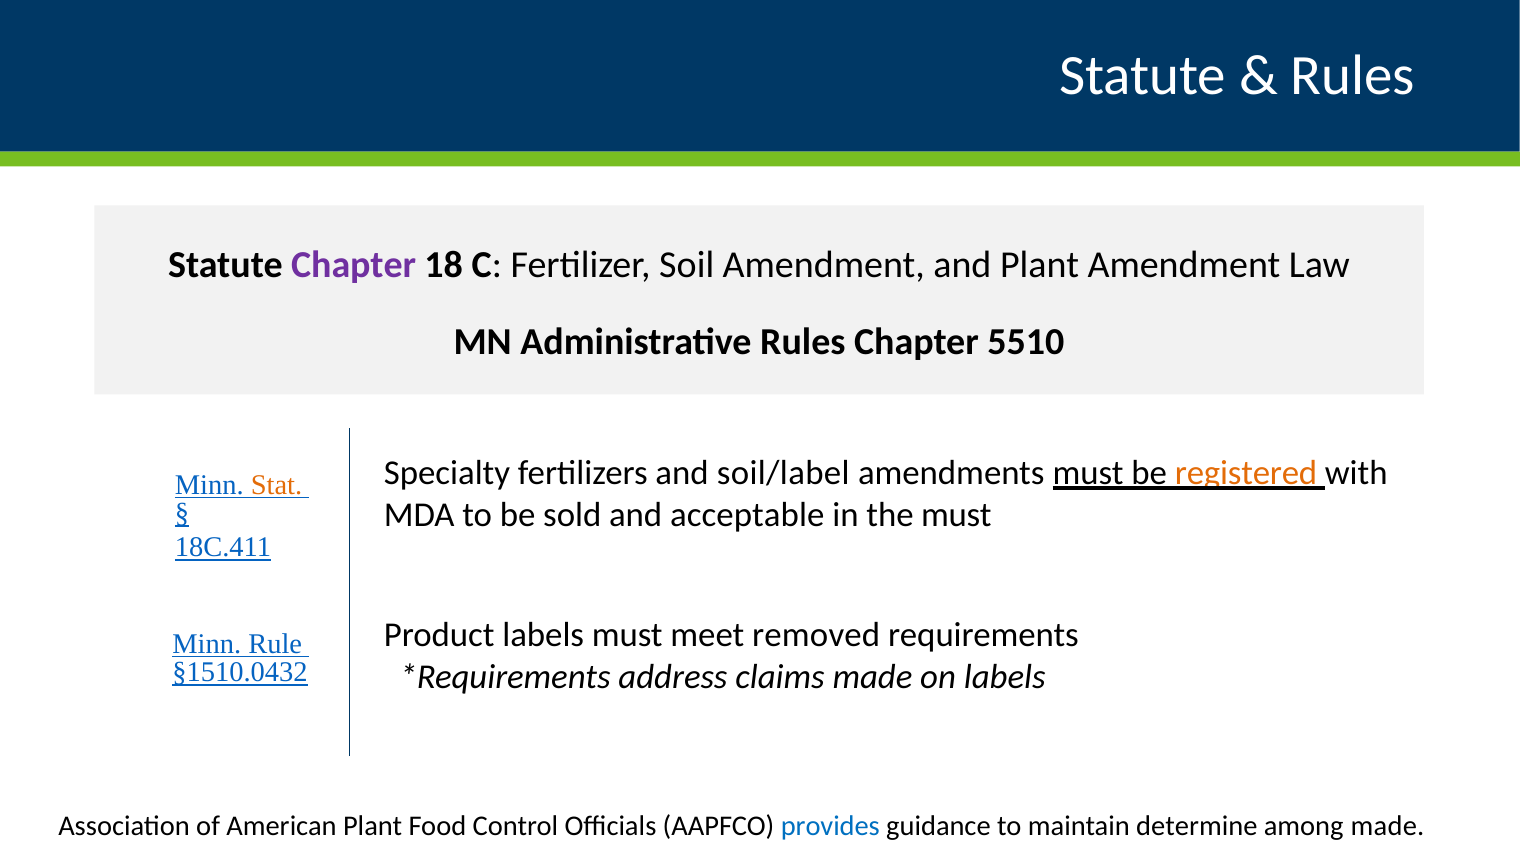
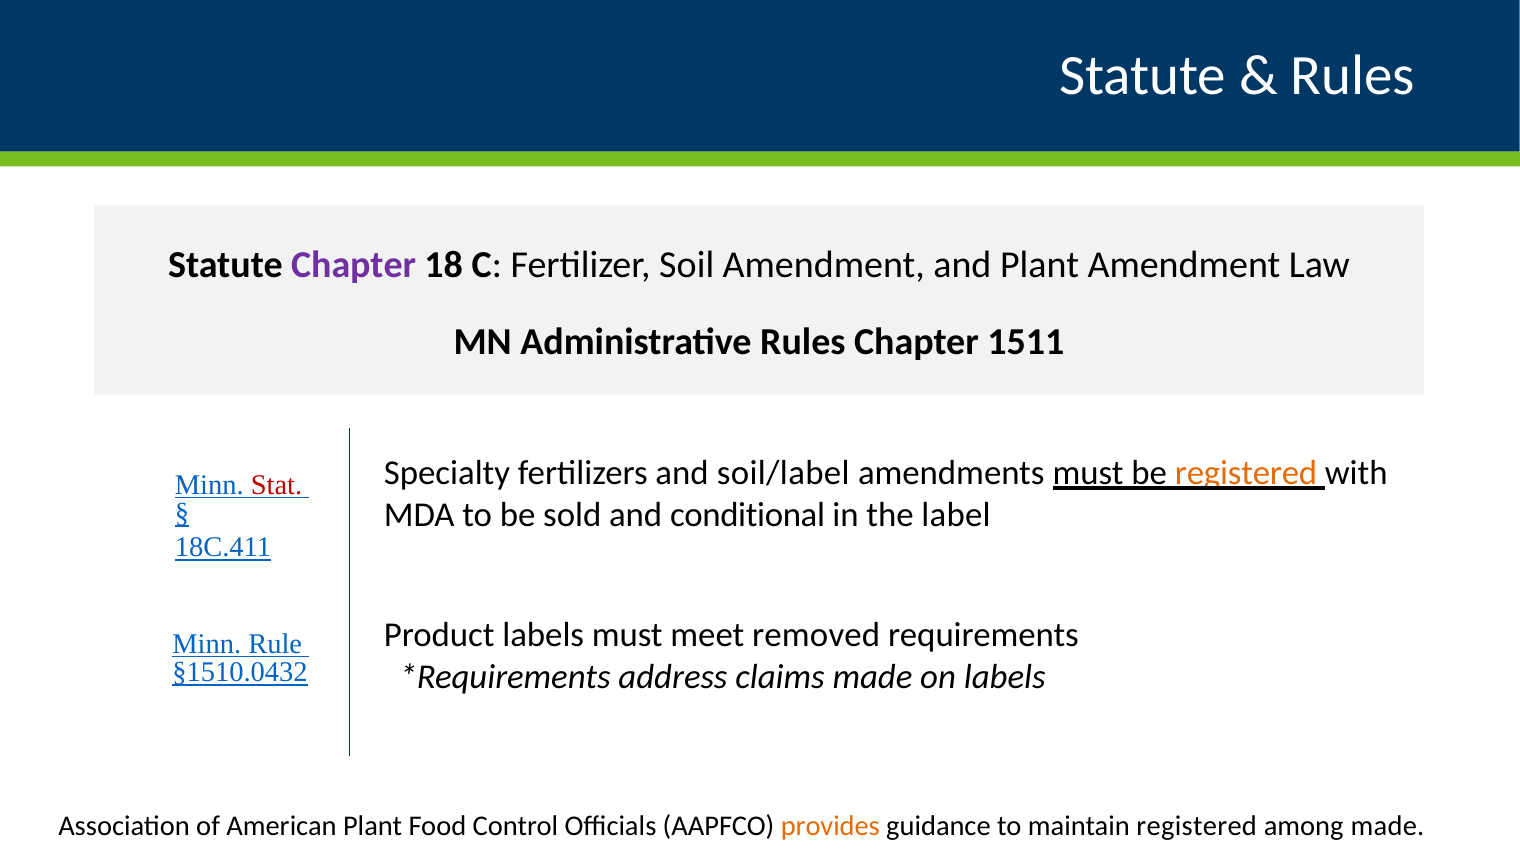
5510: 5510 -> 1511
Stat colour: orange -> red
acceptable: acceptable -> conditional
the must: must -> label
provides colour: blue -> orange
maintain determine: determine -> registered
